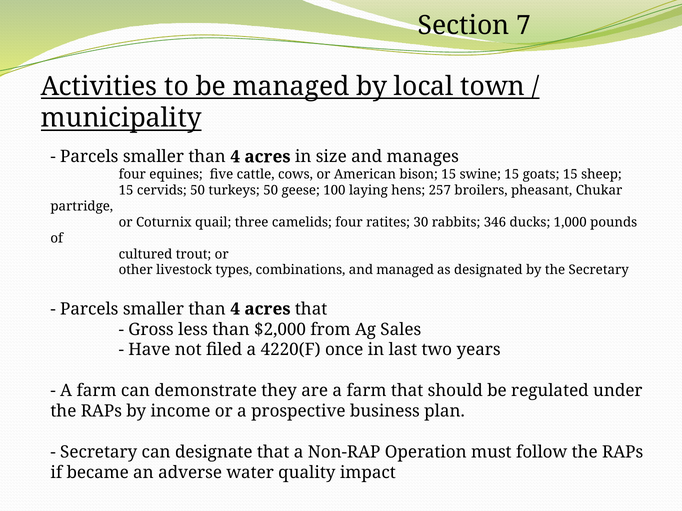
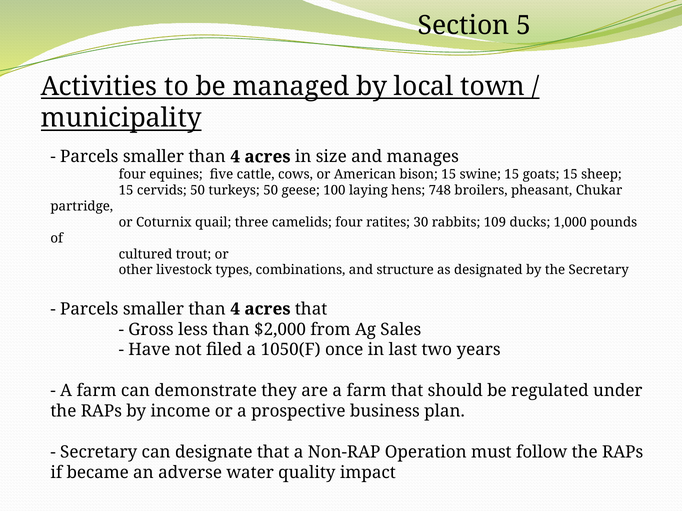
7: 7 -> 5
257: 257 -> 748
346: 346 -> 109
and managed: managed -> structure
4220(F: 4220(F -> 1050(F
